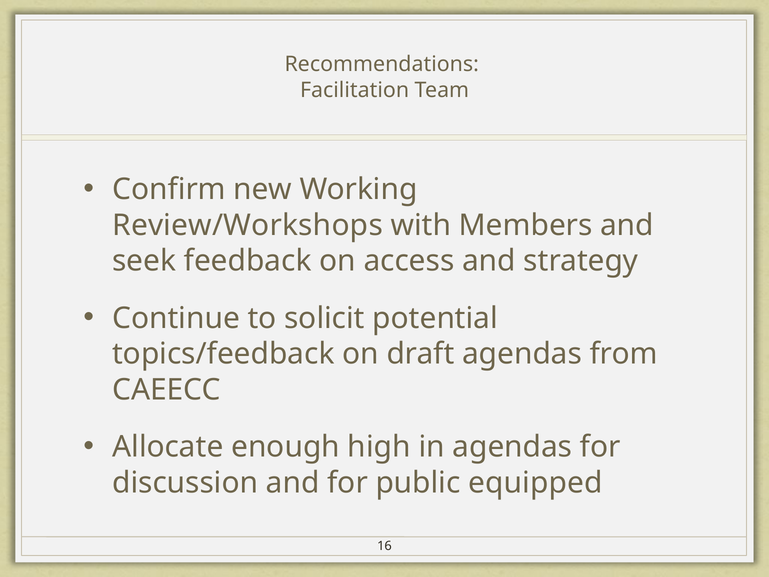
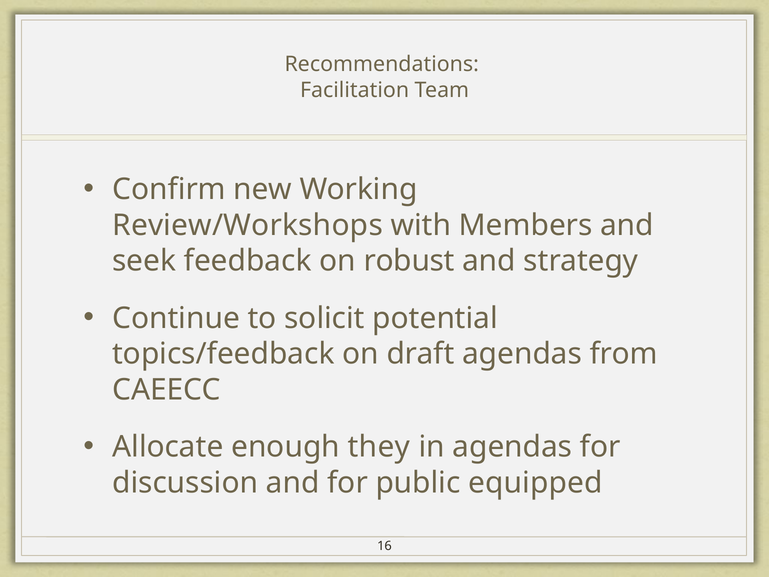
access: access -> robust
high: high -> they
